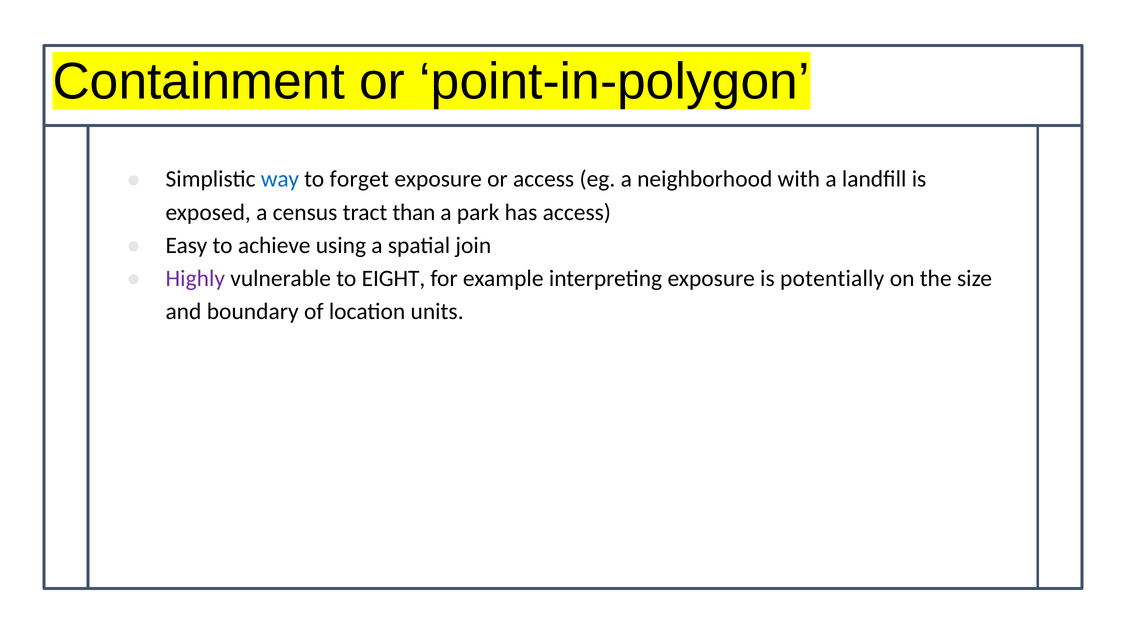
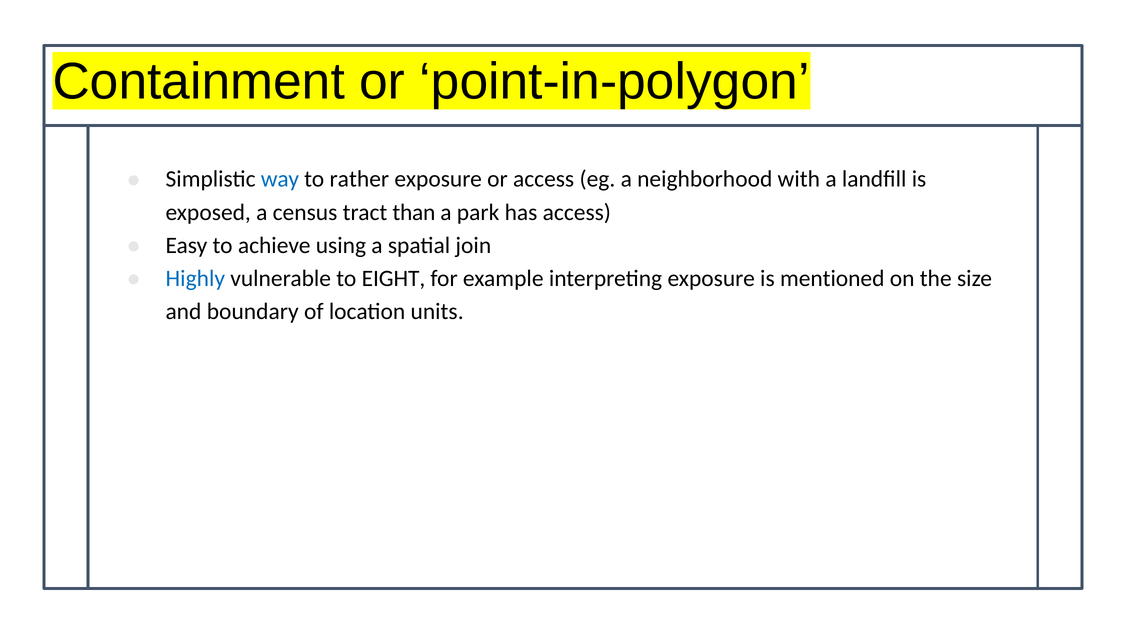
forget: forget -> rather
Highly colour: purple -> blue
potentially: potentially -> mentioned
